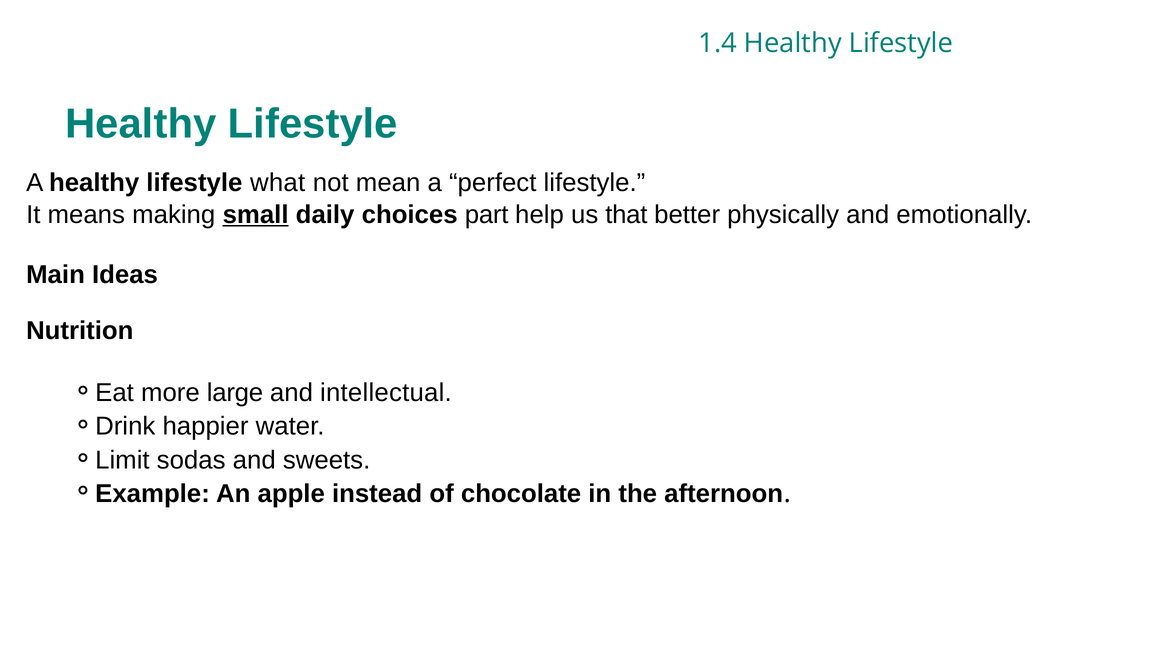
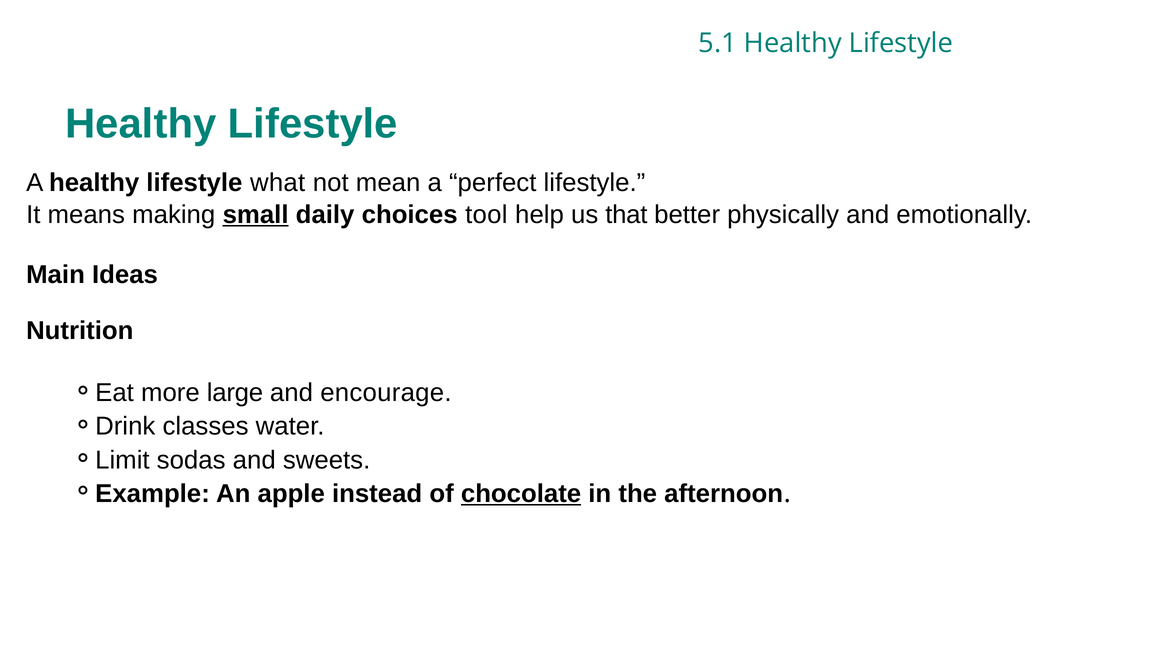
1.4: 1.4 -> 5.1
part: part -> tool
intellectual: intellectual -> encourage
happier: happier -> classes
chocolate underline: none -> present
